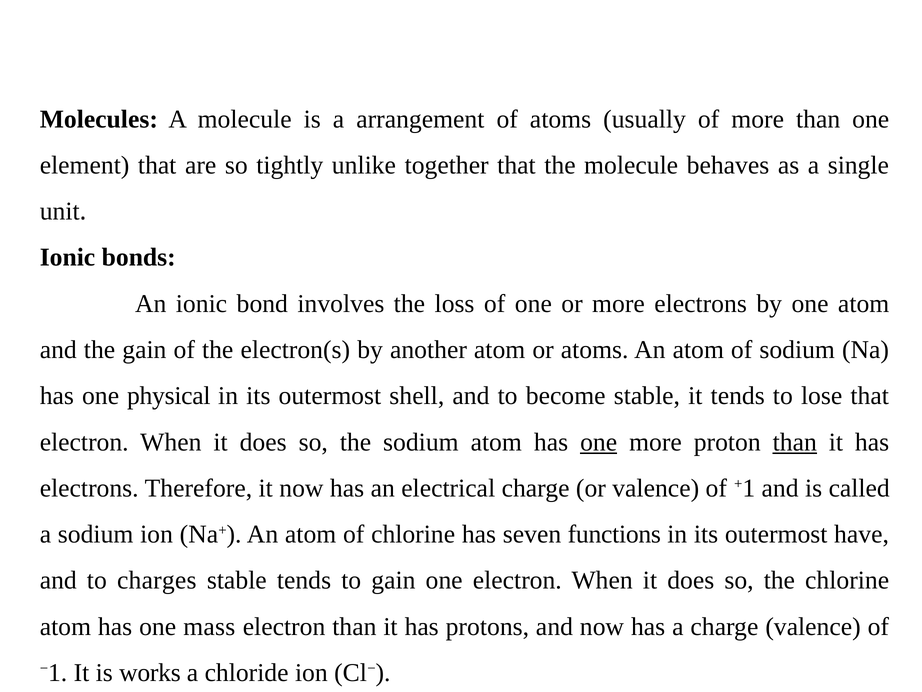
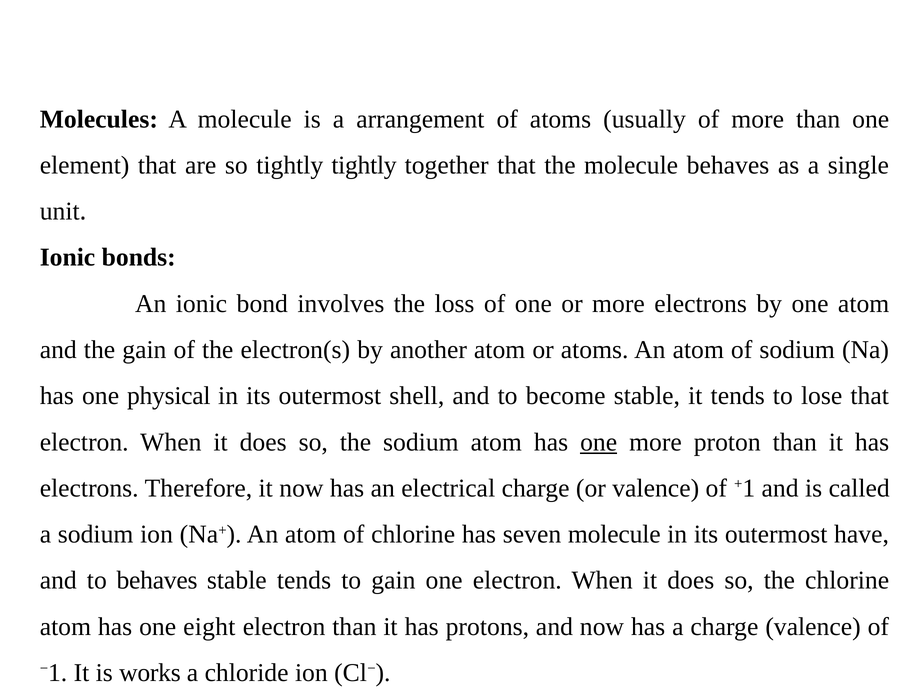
tightly unlike: unlike -> tightly
than at (795, 442) underline: present -> none
seven functions: functions -> molecule
to charges: charges -> behaves
mass: mass -> eight
